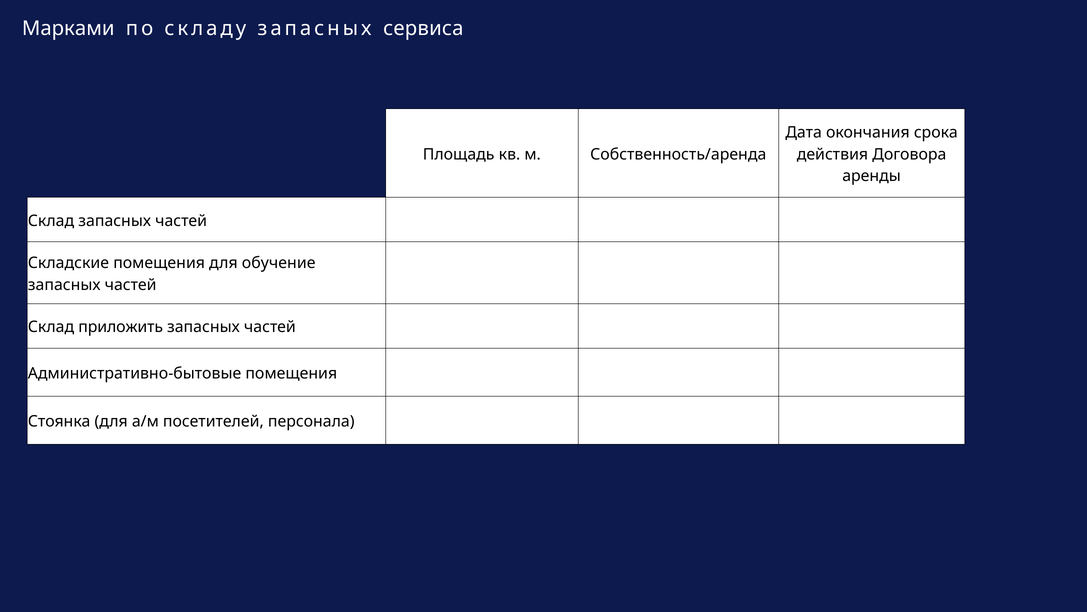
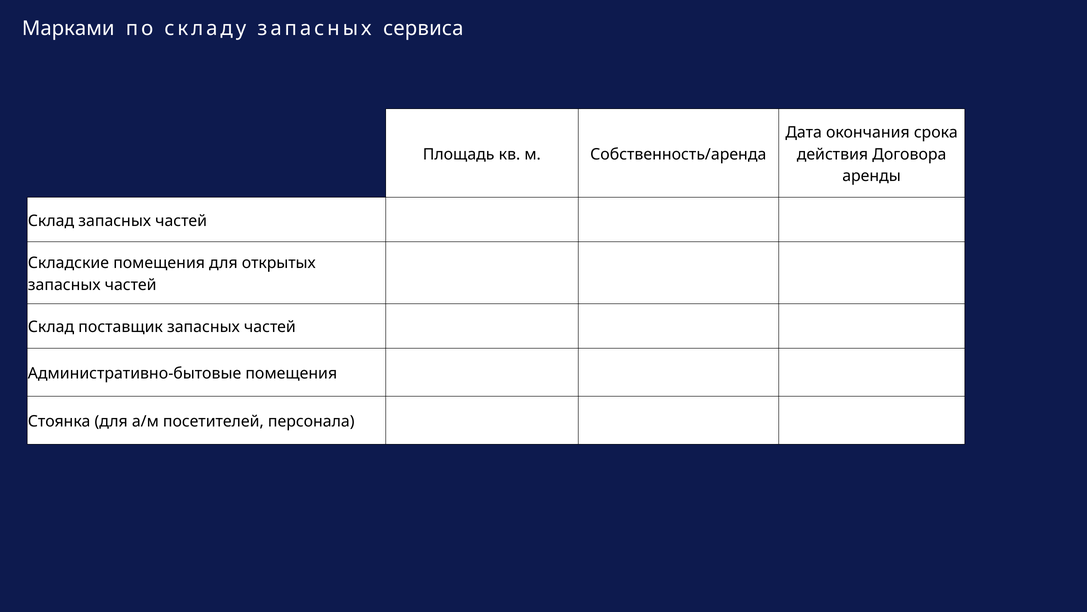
обучение: обучение -> открытых
приложить: приложить -> поставщик
